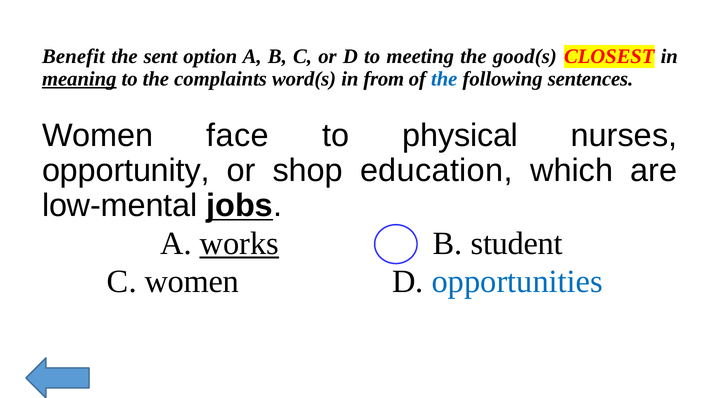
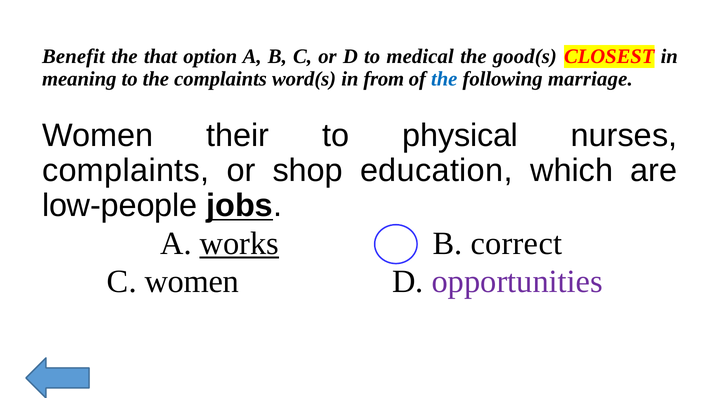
sent: sent -> that
meeting: meeting -> medical
meaning underline: present -> none
sentences: sentences -> marriage
face: face -> their
opportunity at (126, 171): opportunity -> complaints
low-mental: low-mental -> low-people
student: student -> correct
opportunities colour: blue -> purple
